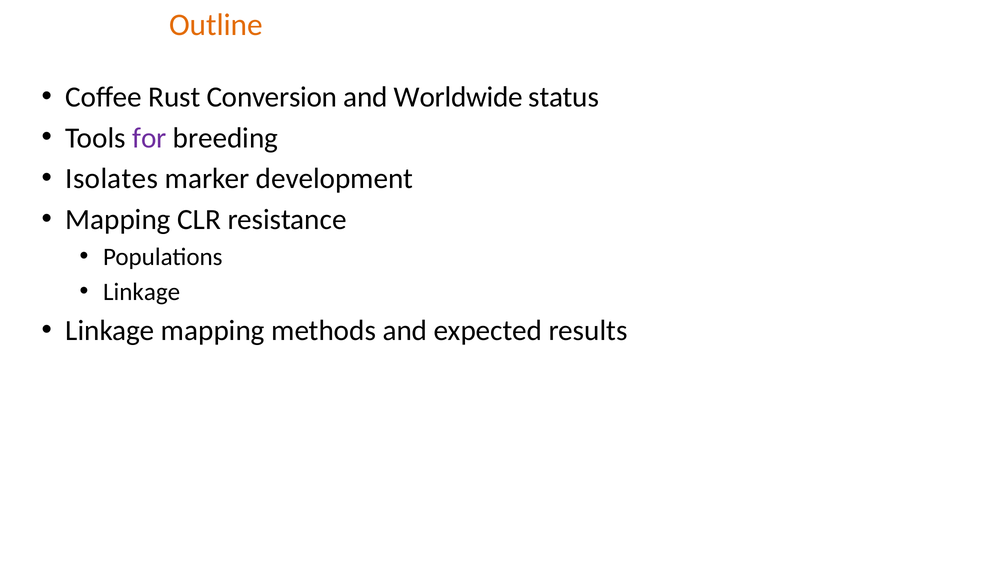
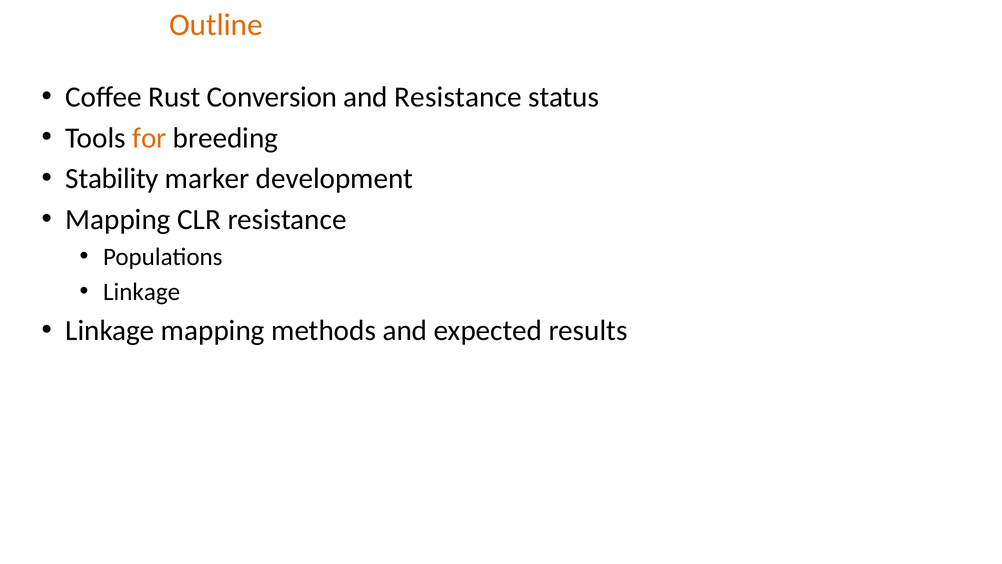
and Worldwide: Worldwide -> Resistance
for colour: purple -> orange
Isolates: Isolates -> Stability
